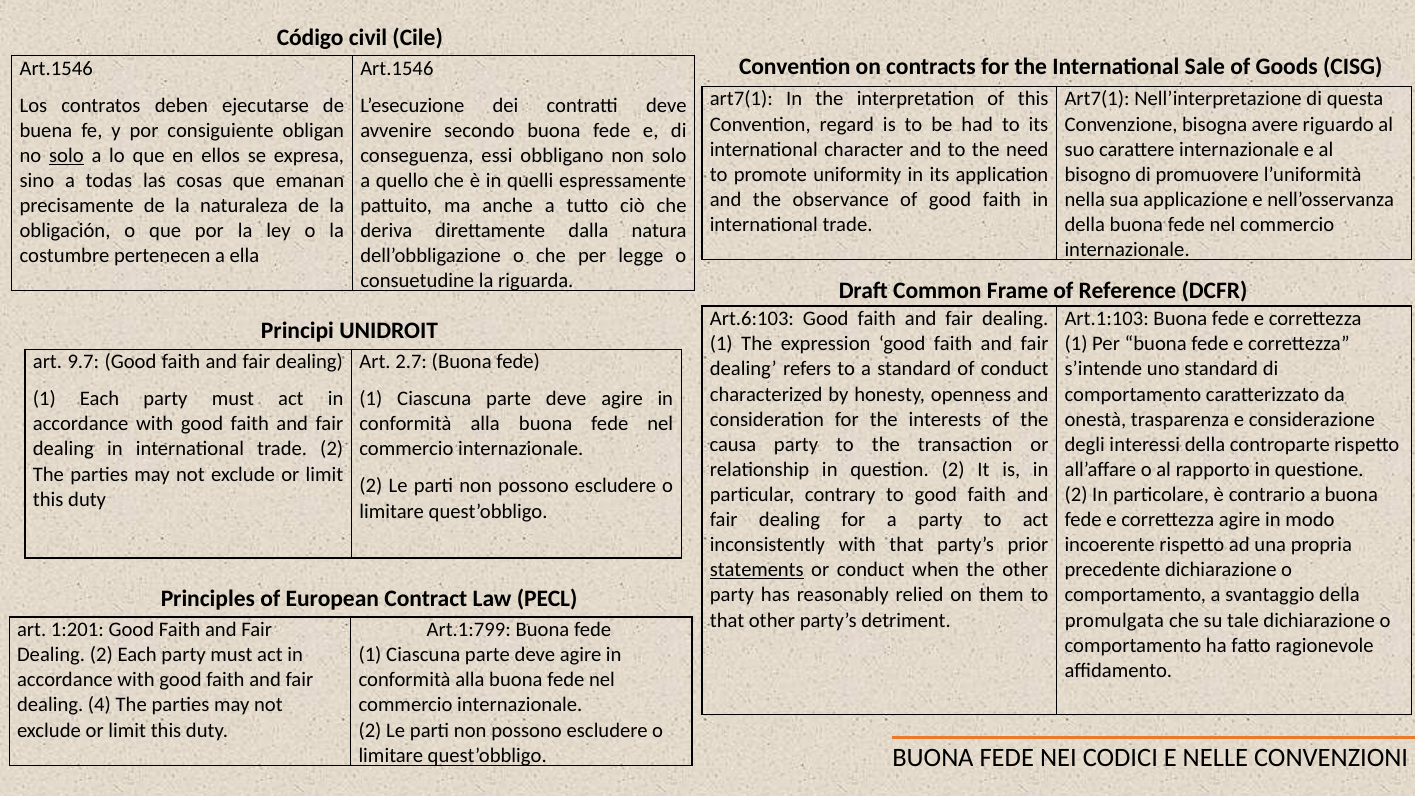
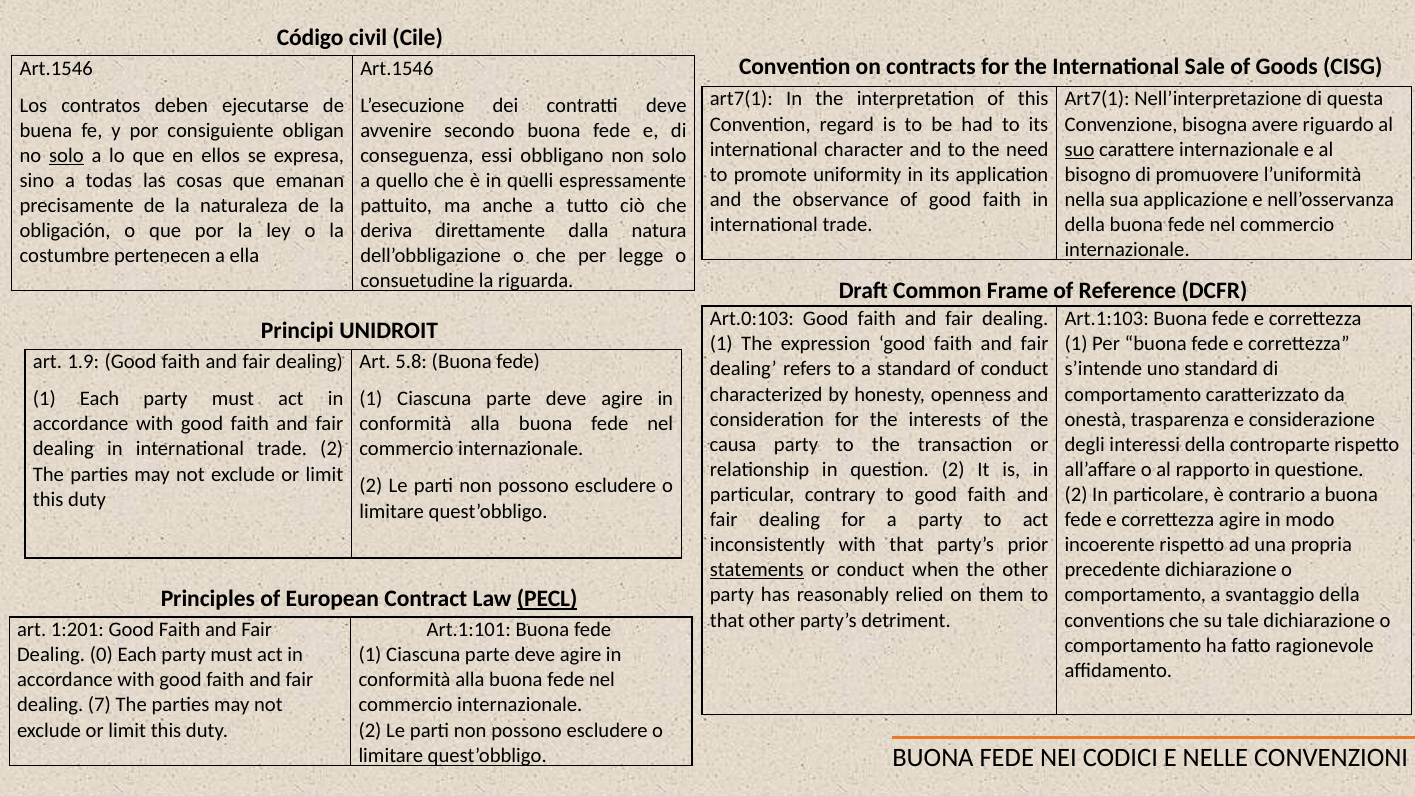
suo underline: none -> present
Art.6:103: Art.6:103 -> Art.0:103
9.7: 9.7 -> 1.9
2.7: 2.7 -> 5.8
PECL underline: none -> present
promulgata: promulgata -> conventions
Art.1:799: Art.1:799 -> Art.1:101
Dealing 2: 2 -> 0
4: 4 -> 7
